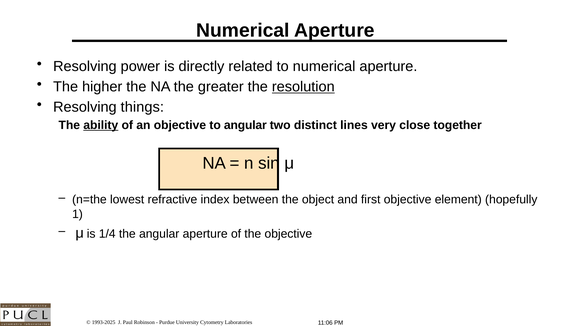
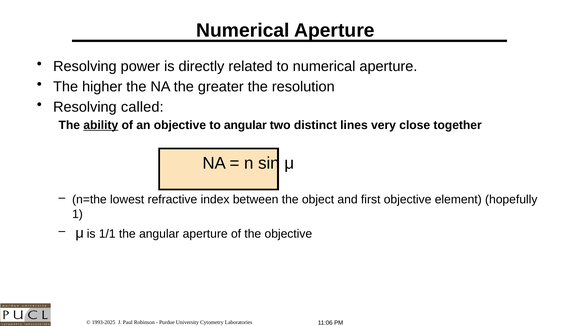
resolution underline: present -> none
things: things -> called
1/4: 1/4 -> 1/1
